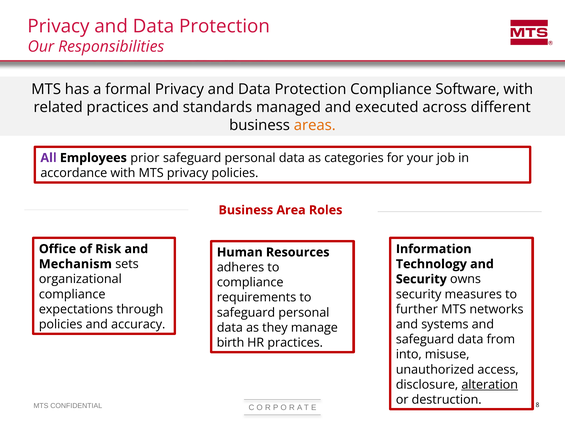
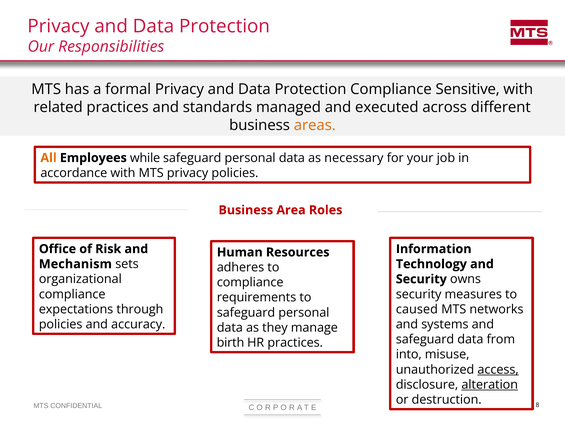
Software: Software -> Sensitive
All colour: purple -> orange
prior: prior -> while
categories: categories -> necessary
further: further -> caused
access underline: none -> present
